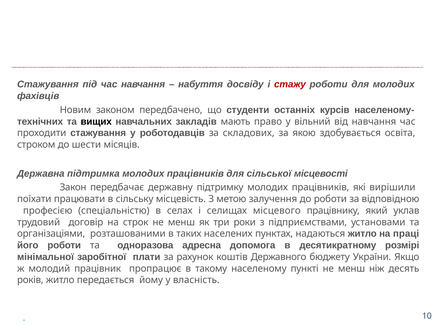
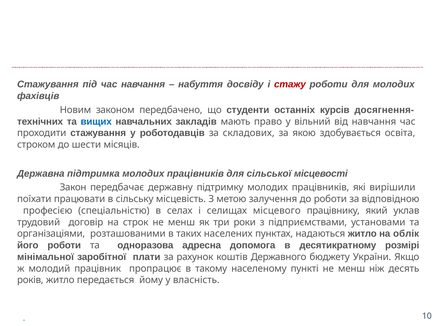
населеному-: населеному- -> досягнення-
вищих colour: black -> blue
праці: праці -> облік
